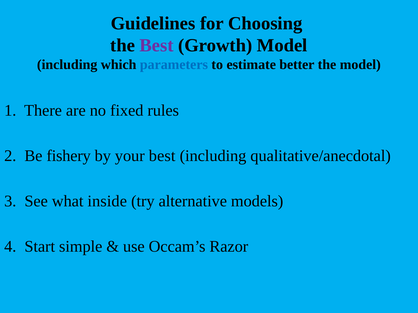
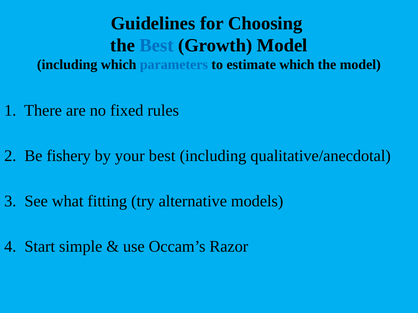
Best at (157, 46) colour: purple -> blue
estimate better: better -> which
inside: inside -> fitting
